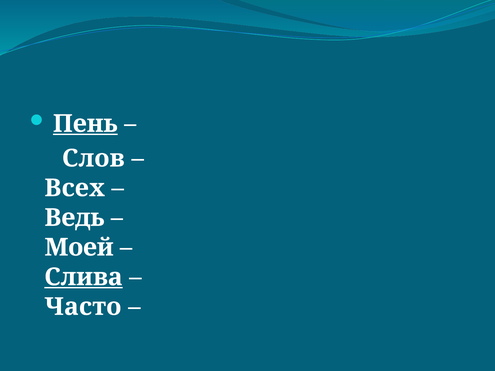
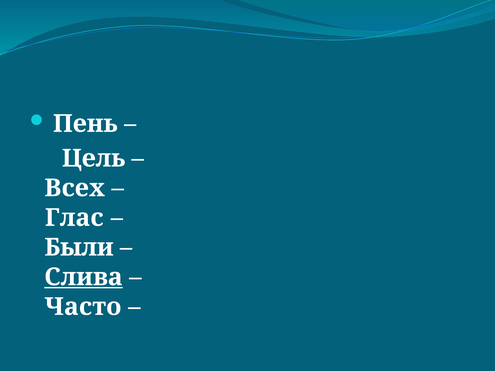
Пень underline: present -> none
Слов: Слов -> Цель
Ведь: Ведь -> Глас
Моей: Моей -> Были
